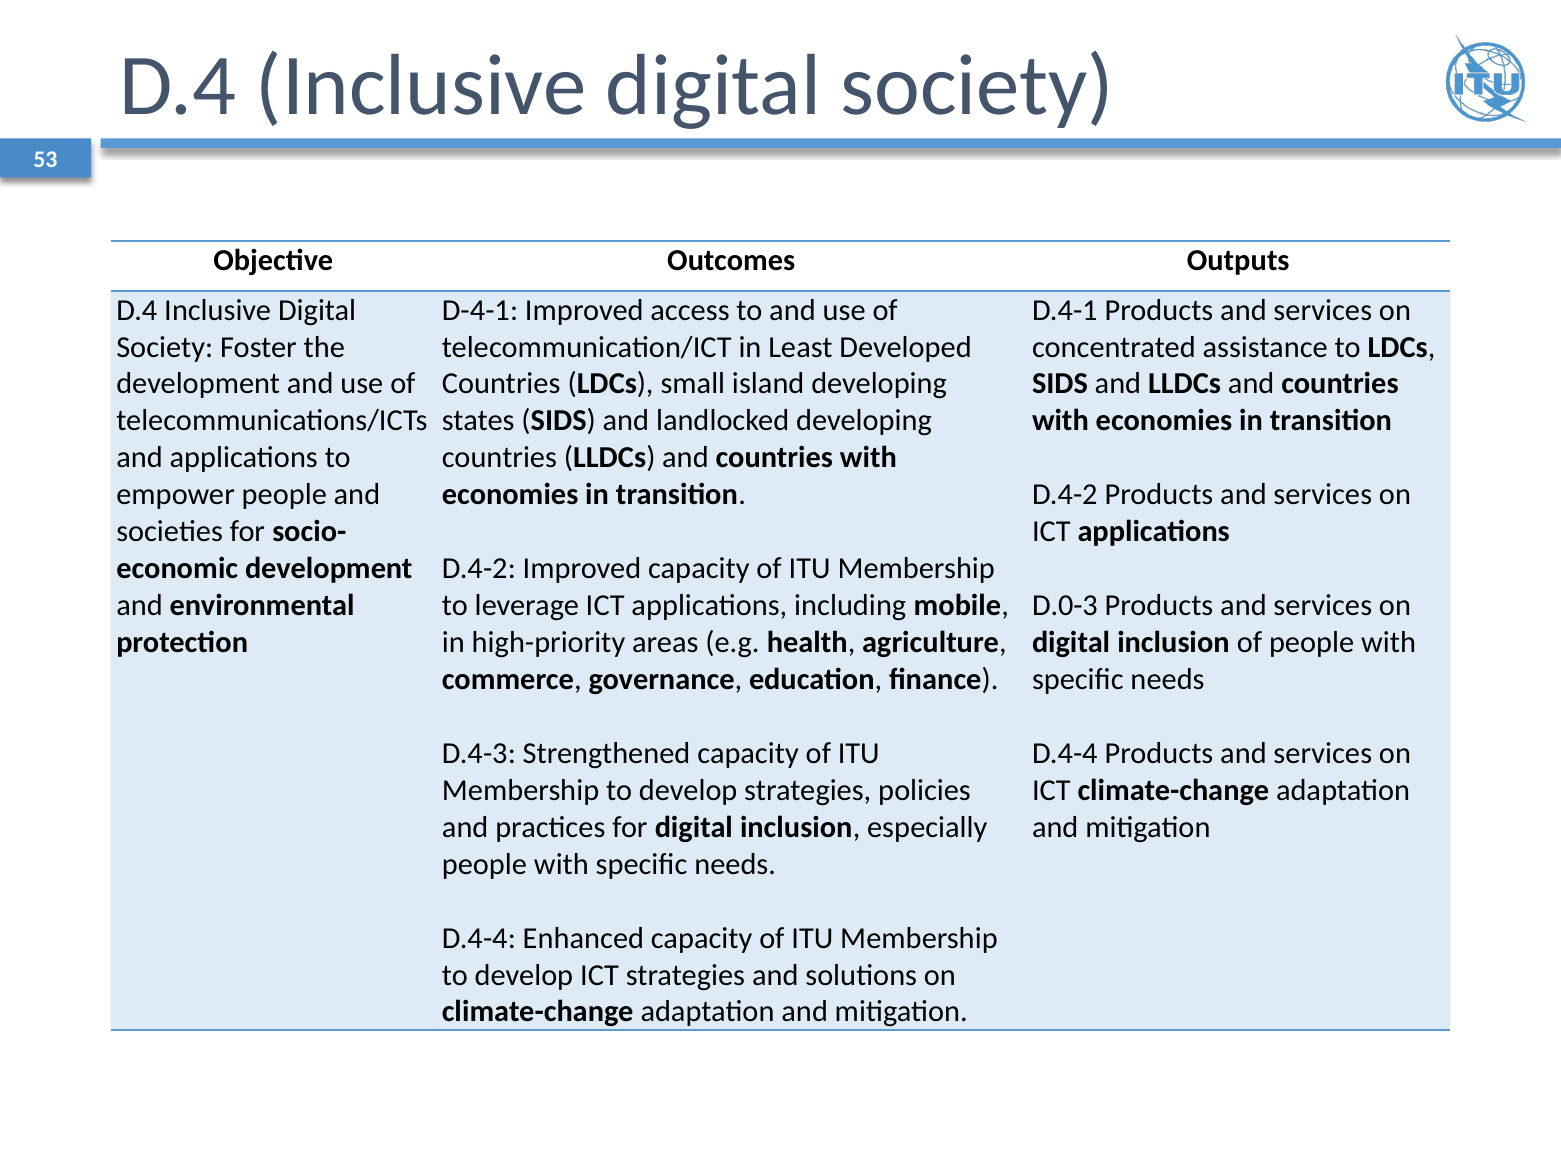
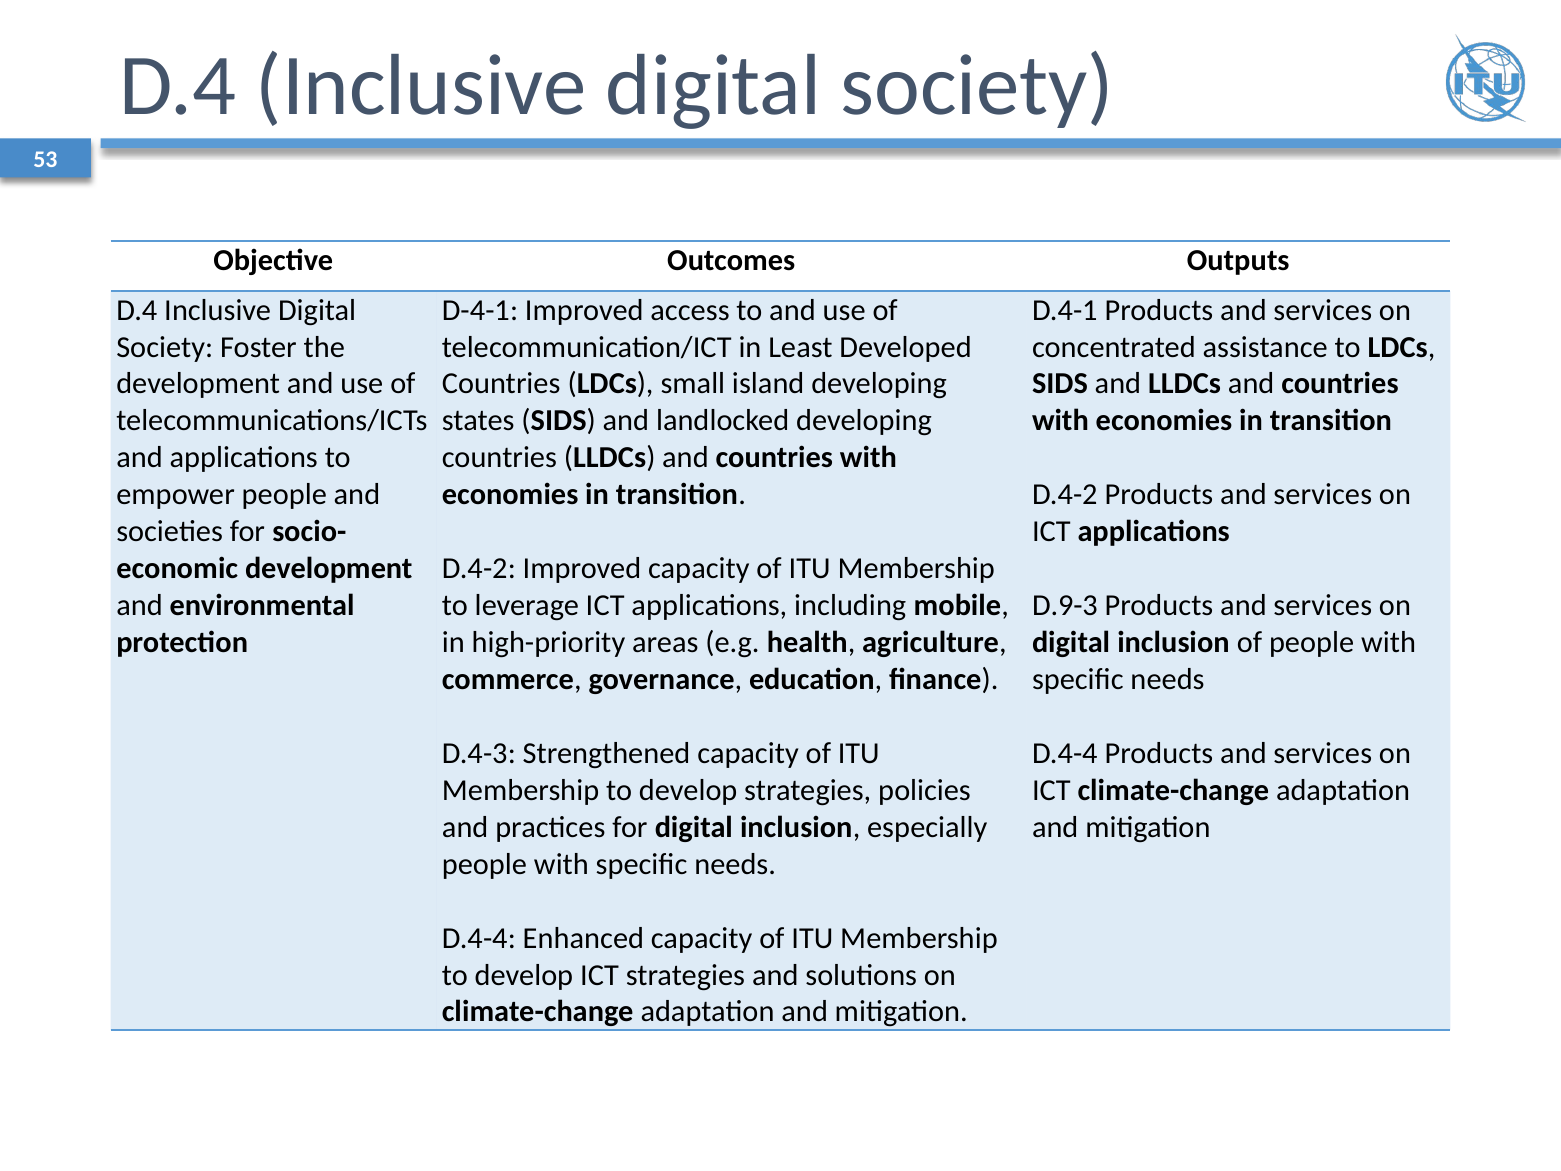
D.0-3: D.0-3 -> D.9-3
